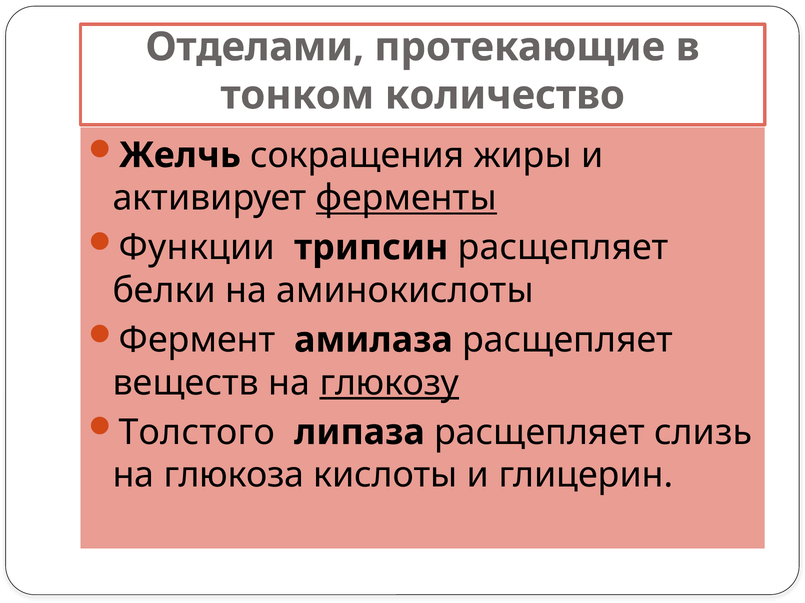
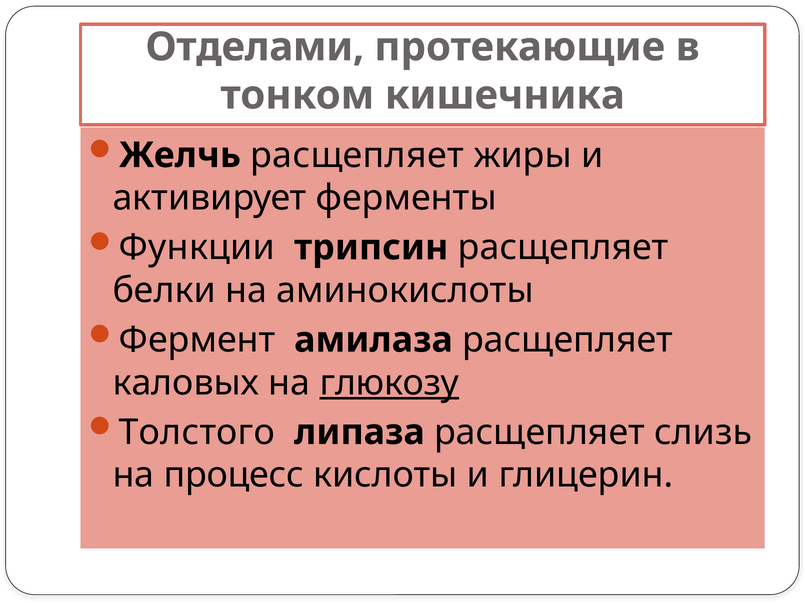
количество: количество -> кишечника
Желчь сокращения: сокращения -> расщепляет
ферменты underline: present -> none
веществ: веществ -> каловых
глюкоза: глюкоза -> процесс
